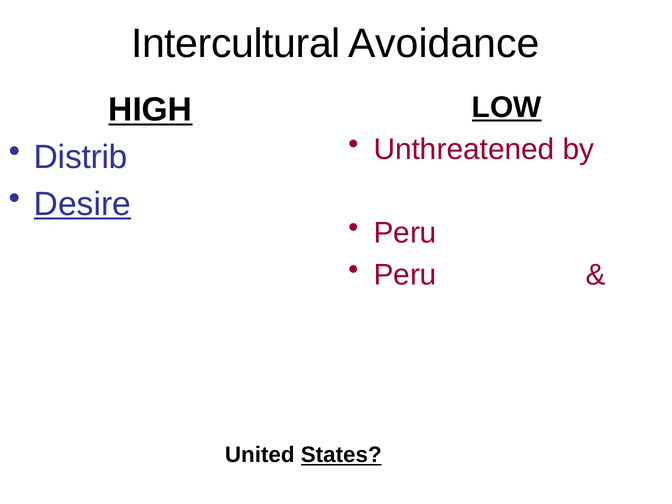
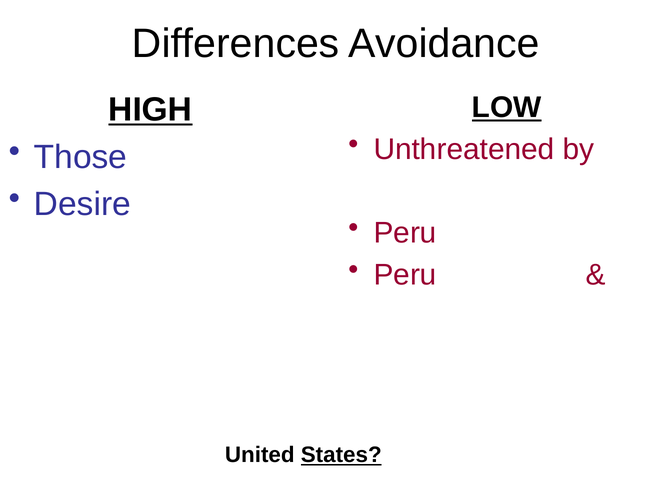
Intercultural: Intercultural -> Differences
Distrib: Distrib -> Those
Desire underline: present -> none
